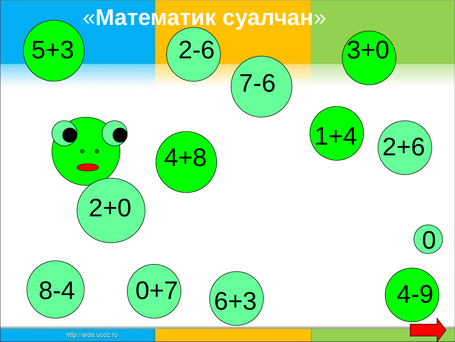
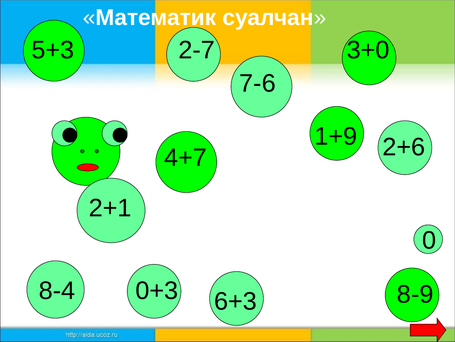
2-6: 2-6 -> 2-7
1+4: 1+4 -> 1+9
4+8: 4+8 -> 4+7
2+0: 2+0 -> 2+1
0+7: 0+7 -> 0+3
4-9: 4-9 -> 8-9
